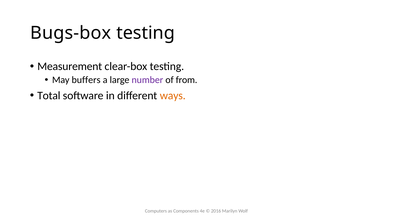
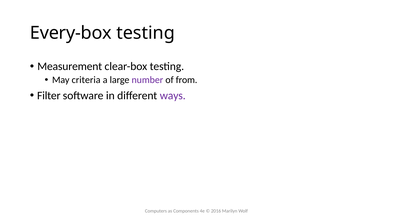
Bugs-box: Bugs-box -> Every-box
buffers: buffers -> criteria
Total: Total -> Filter
ways colour: orange -> purple
